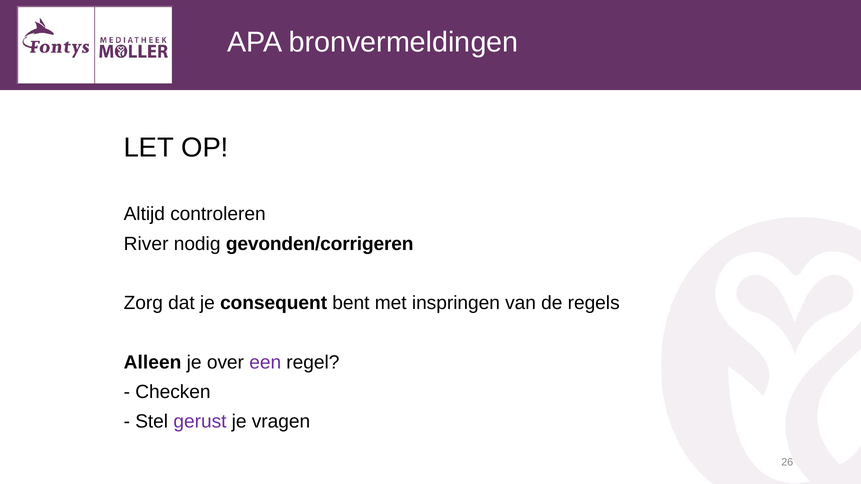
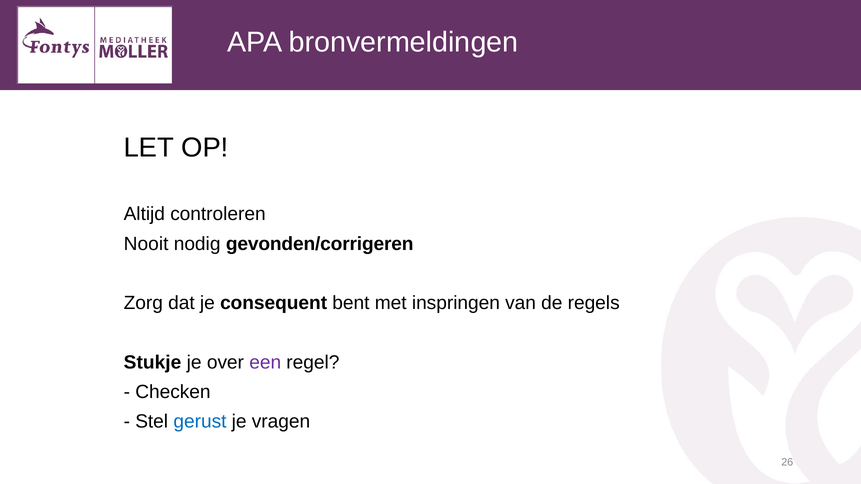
River: River -> Nooit
Alleen: Alleen -> Stukje
gerust colour: purple -> blue
